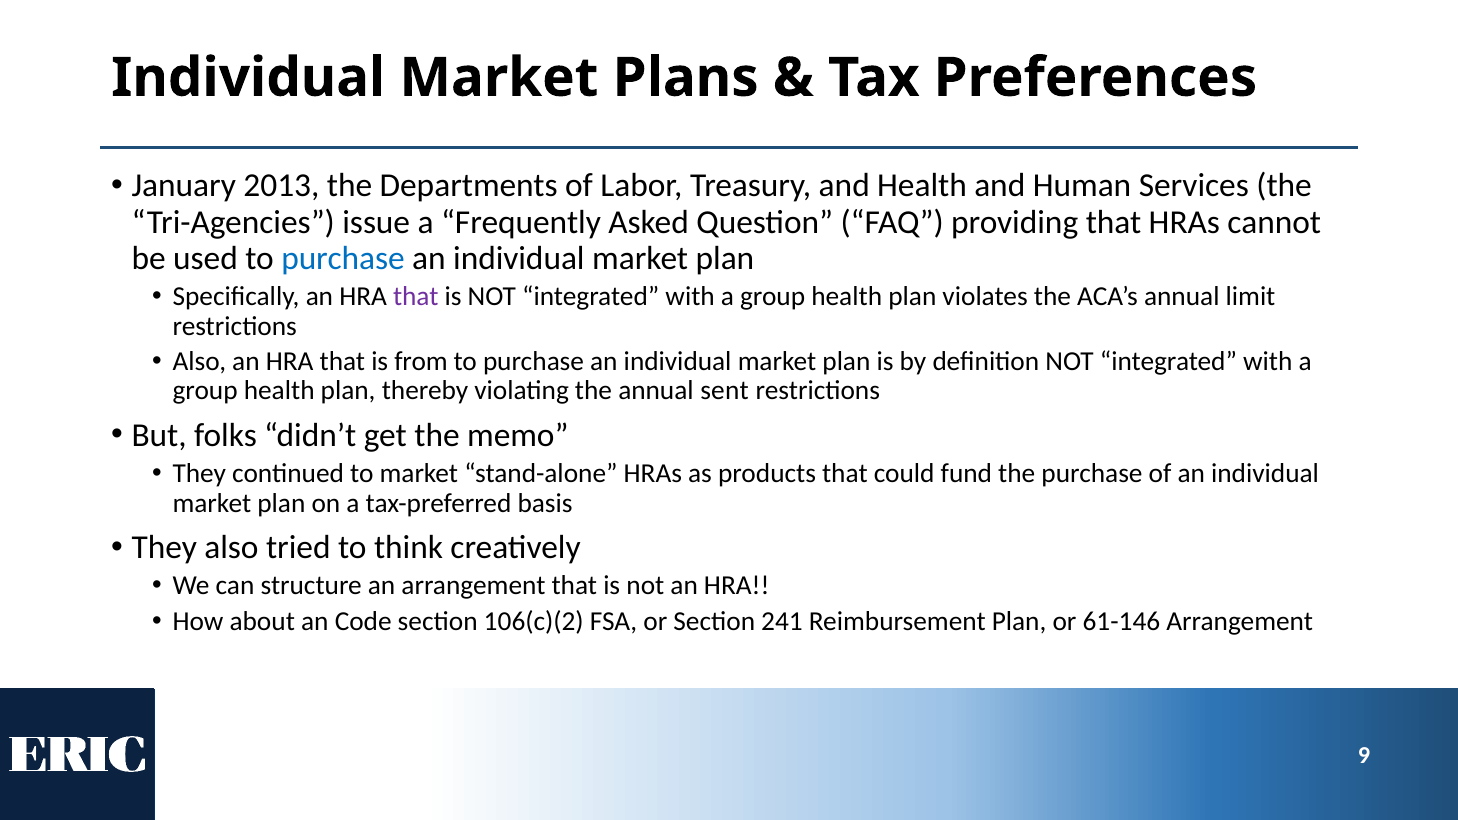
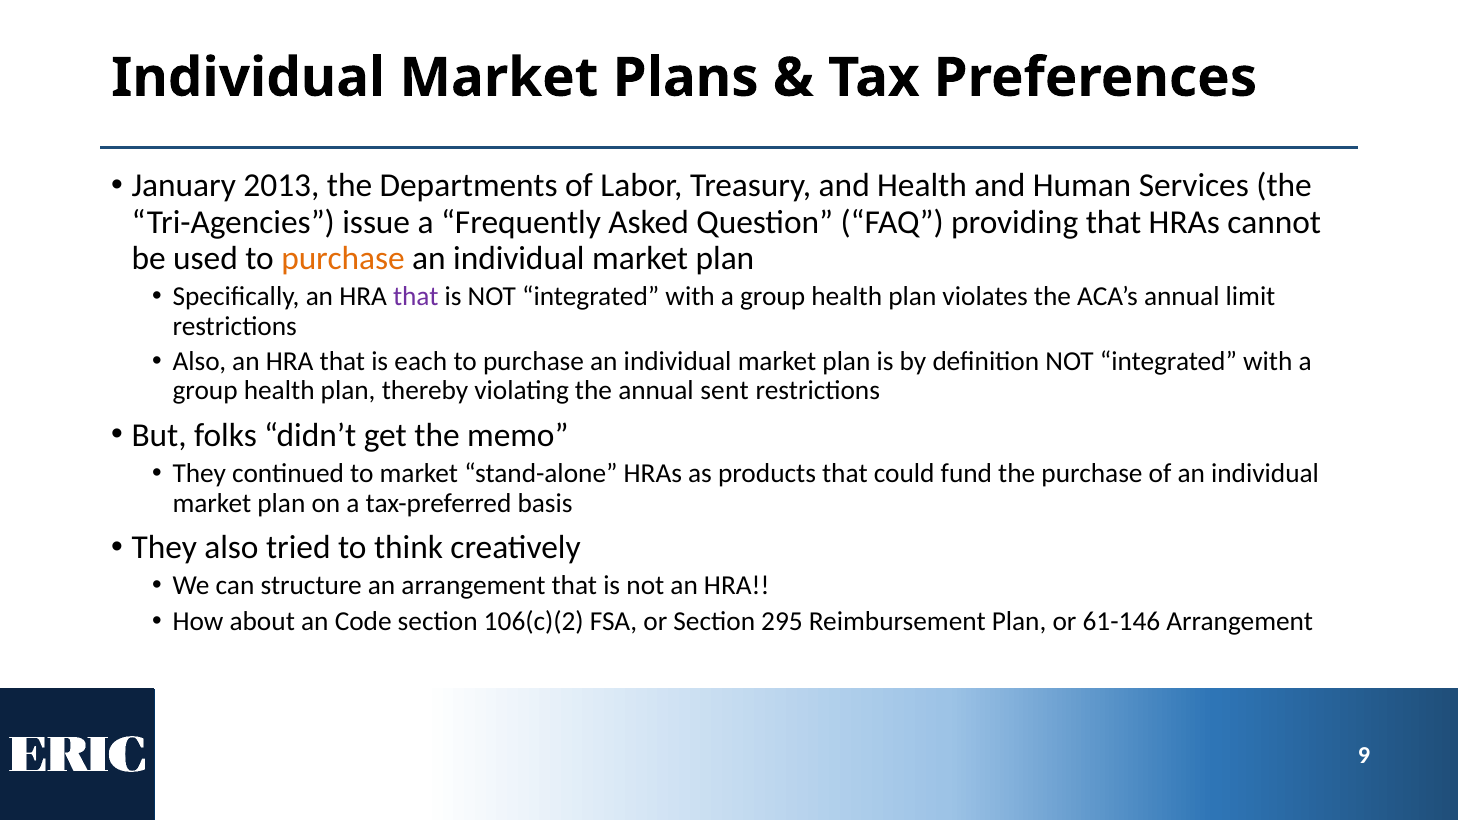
purchase at (343, 258) colour: blue -> orange
from: from -> each
241: 241 -> 295
